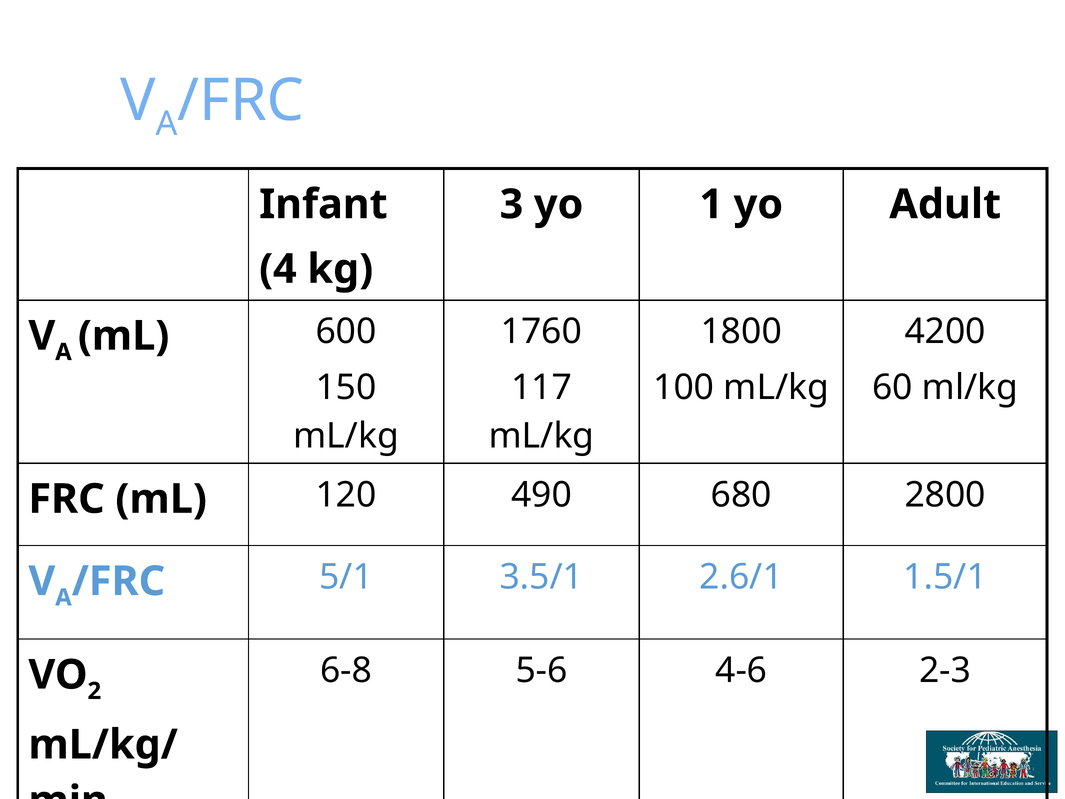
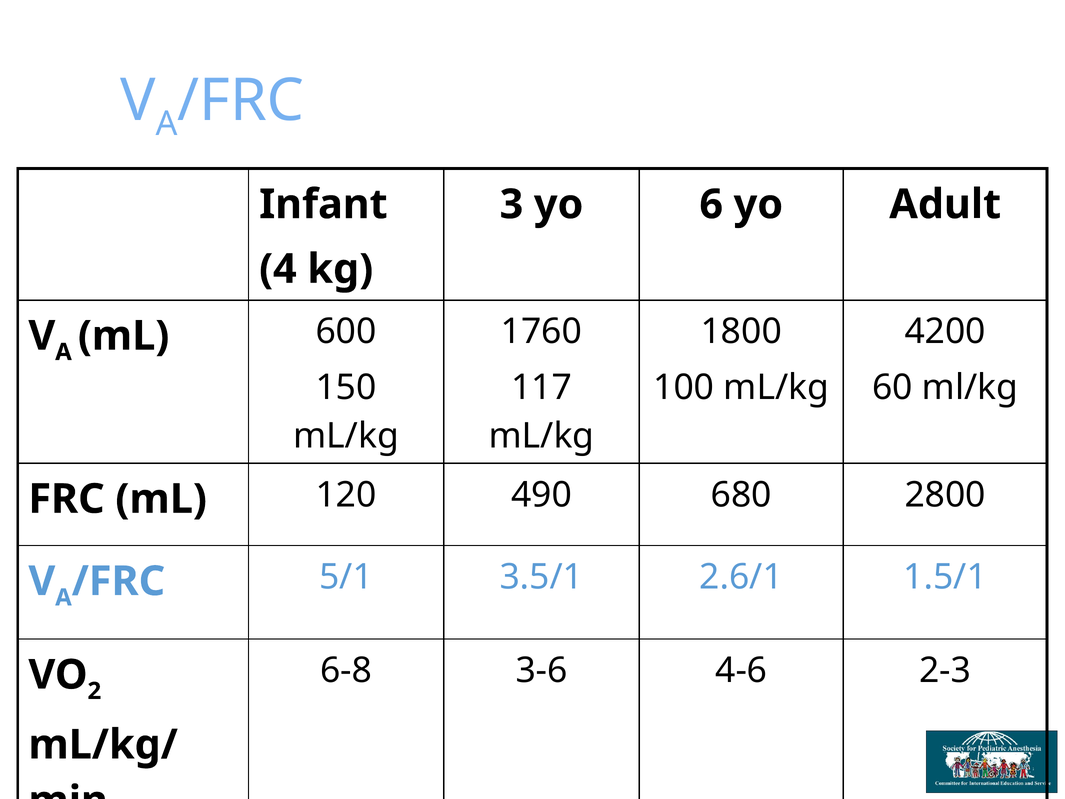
1: 1 -> 6
5-6: 5-6 -> 3-6
